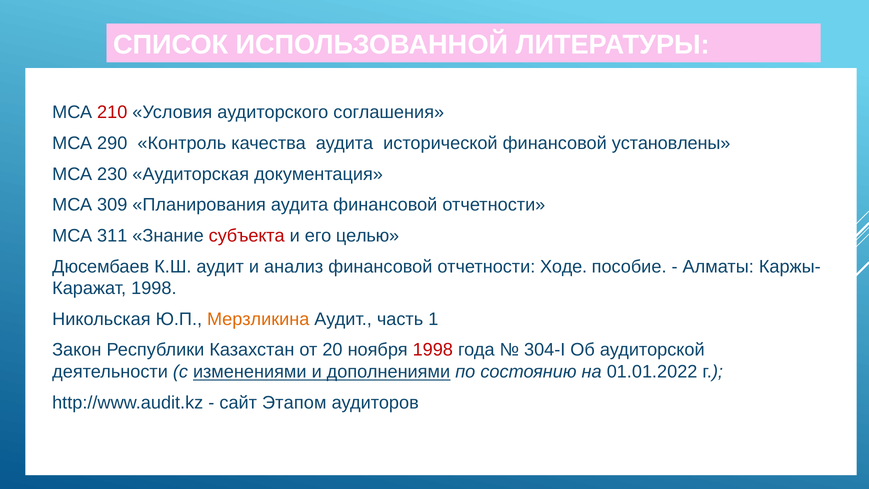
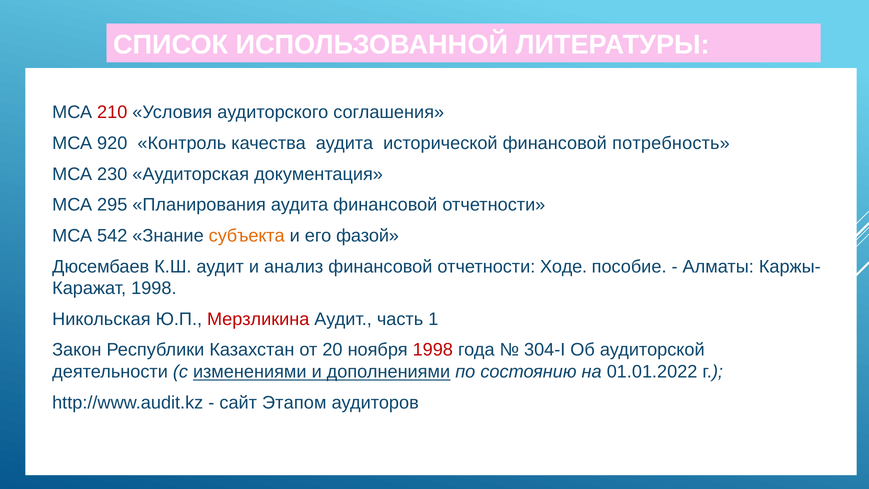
290: 290 -> 920
установлены: установлены -> потребность
309: 309 -> 295
311: 311 -> 542
субъекта colour: red -> orange
целью: целью -> фазой
Мерзликина colour: orange -> red
